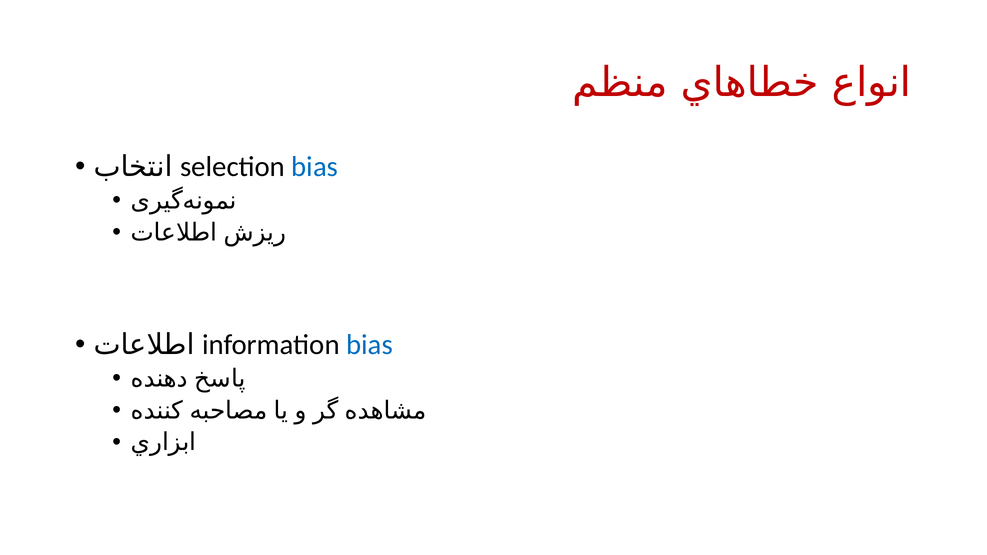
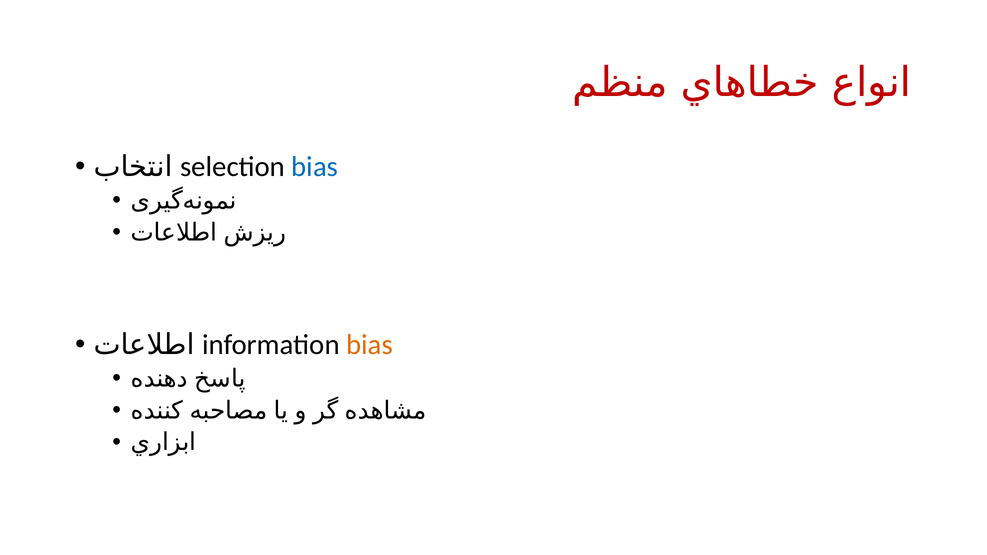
bias at (369, 345) colour: blue -> orange
